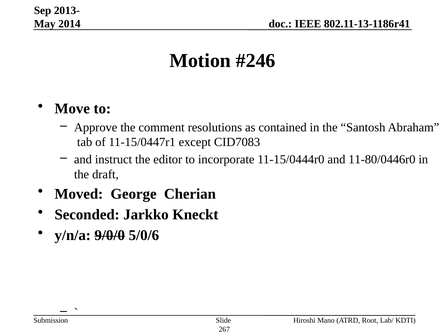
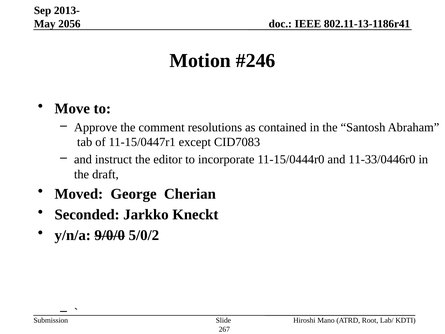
2014: 2014 -> 2056
11-80/0446r0: 11-80/0446r0 -> 11-33/0446r0
5/0/6: 5/0/6 -> 5/0/2
